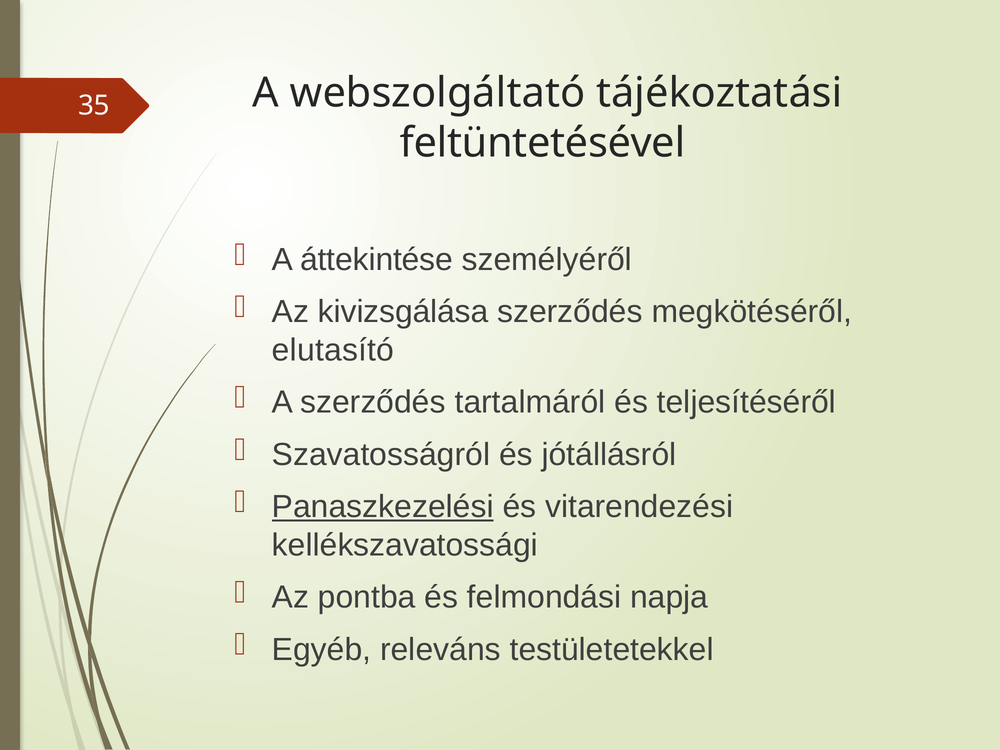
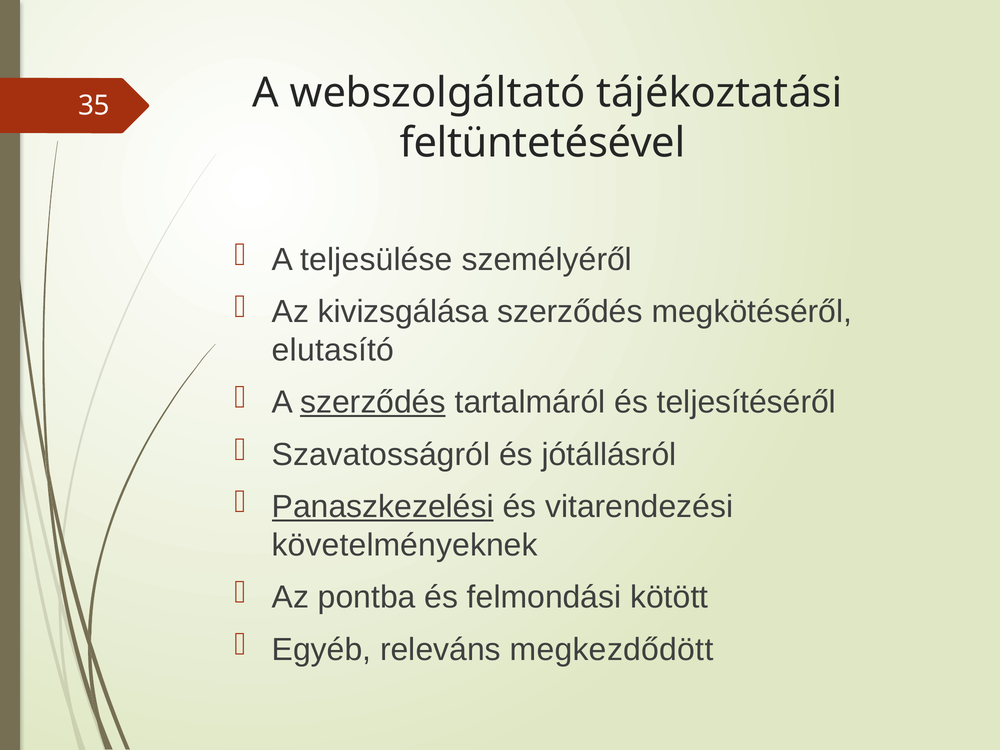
áttekintése: áttekintése -> teljesülése
szerződés at (373, 402) underline: none -> present
kellékszavatossági: kellékszavatossági -> követelményeknek
napja: napja -> kötött
testületetekkel: testületetekkel -> megkezdődött
